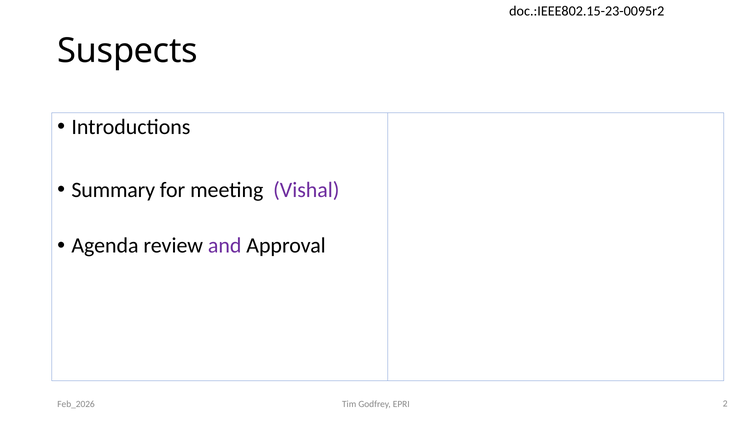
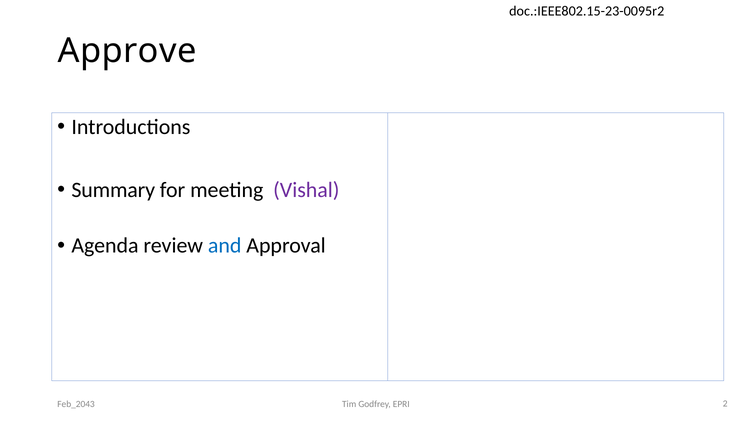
Suspects: Suspects -> Approve
and colour: purple -> blue
Feb_2026: Feb_2026 -> Feb_2043
